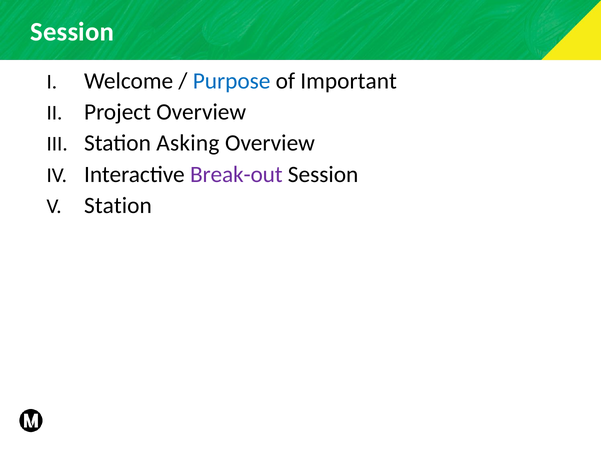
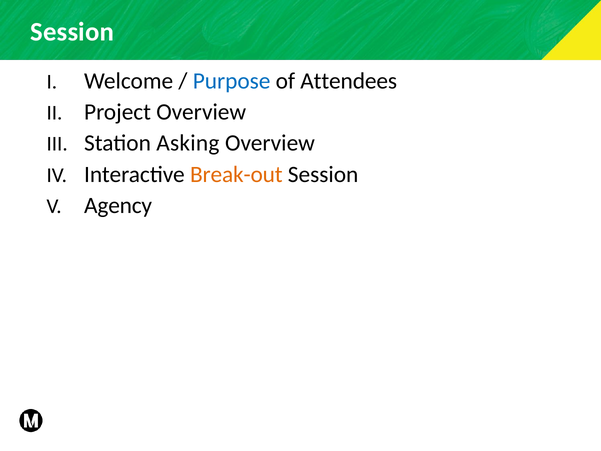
Important: Important -> Attendees
Break-out colour: purple -> orange
Station at (118, 205): Station -> Agency
